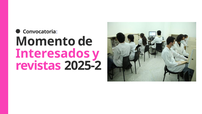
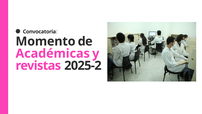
Interesados: Interesados -> Académicas
